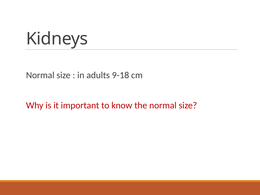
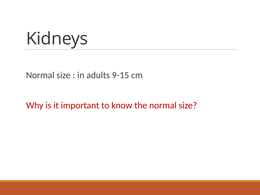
9-18: 9-18 -> 9-15
